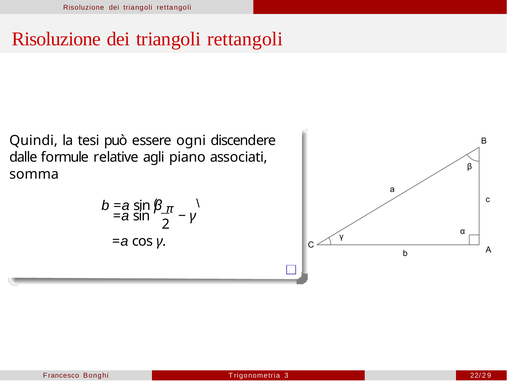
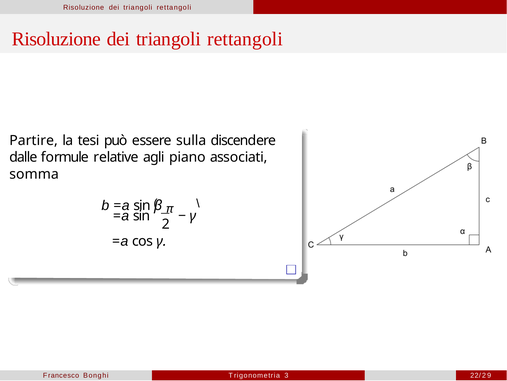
Quindi: Quindi -> Partire
ogni: ogni -> sulla
